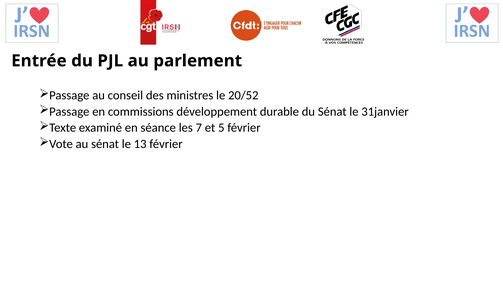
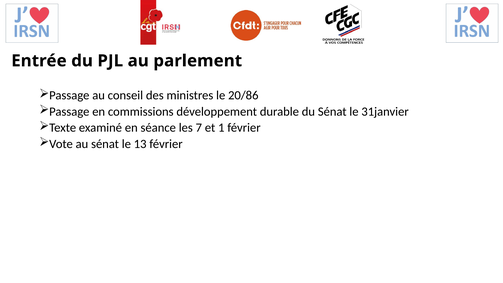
20/52: 20/52 -> 20/86
5: 5 -> 1
